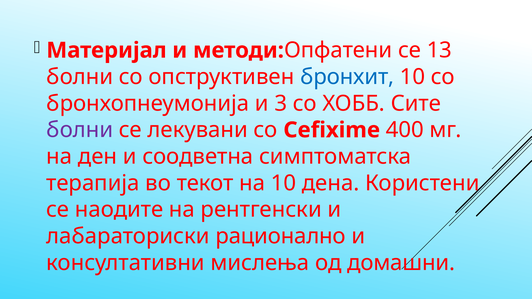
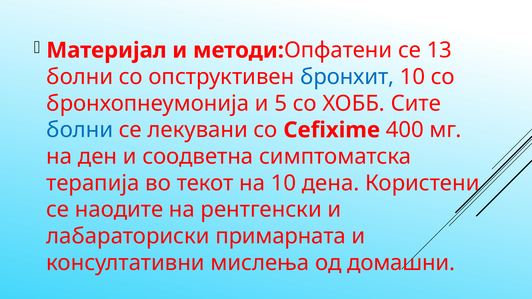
3: 3 -> 5
болни at (80, 130) colour: purple -> blue
рационално: рационално -> примарната
